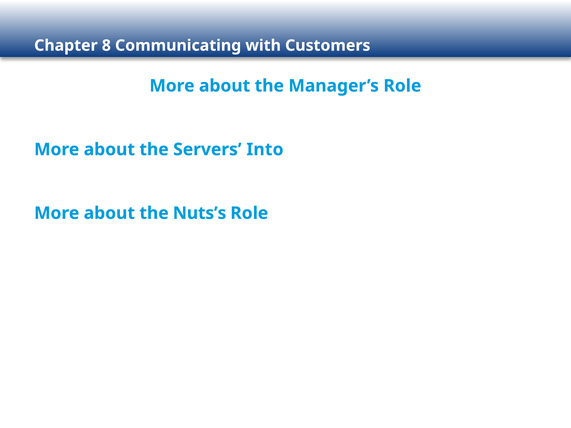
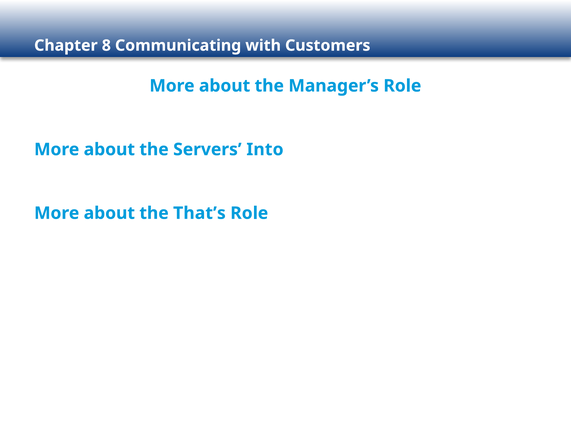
Nuts’s: Nuts’s -> That’s
